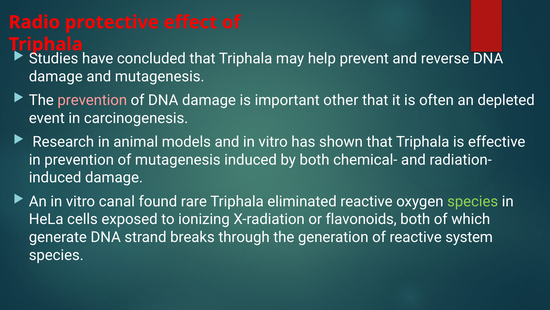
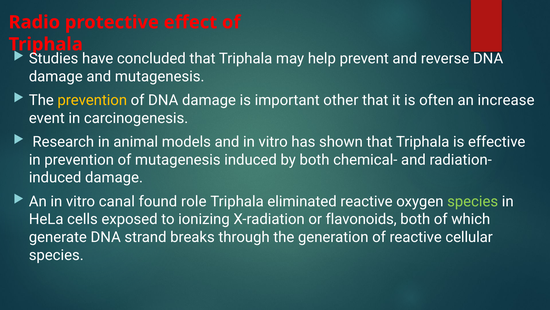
prevention at (92, 100) colour: pink -> yellow
depleted: depleted -> increase
rare: rare -> role
system: system -> cellular
